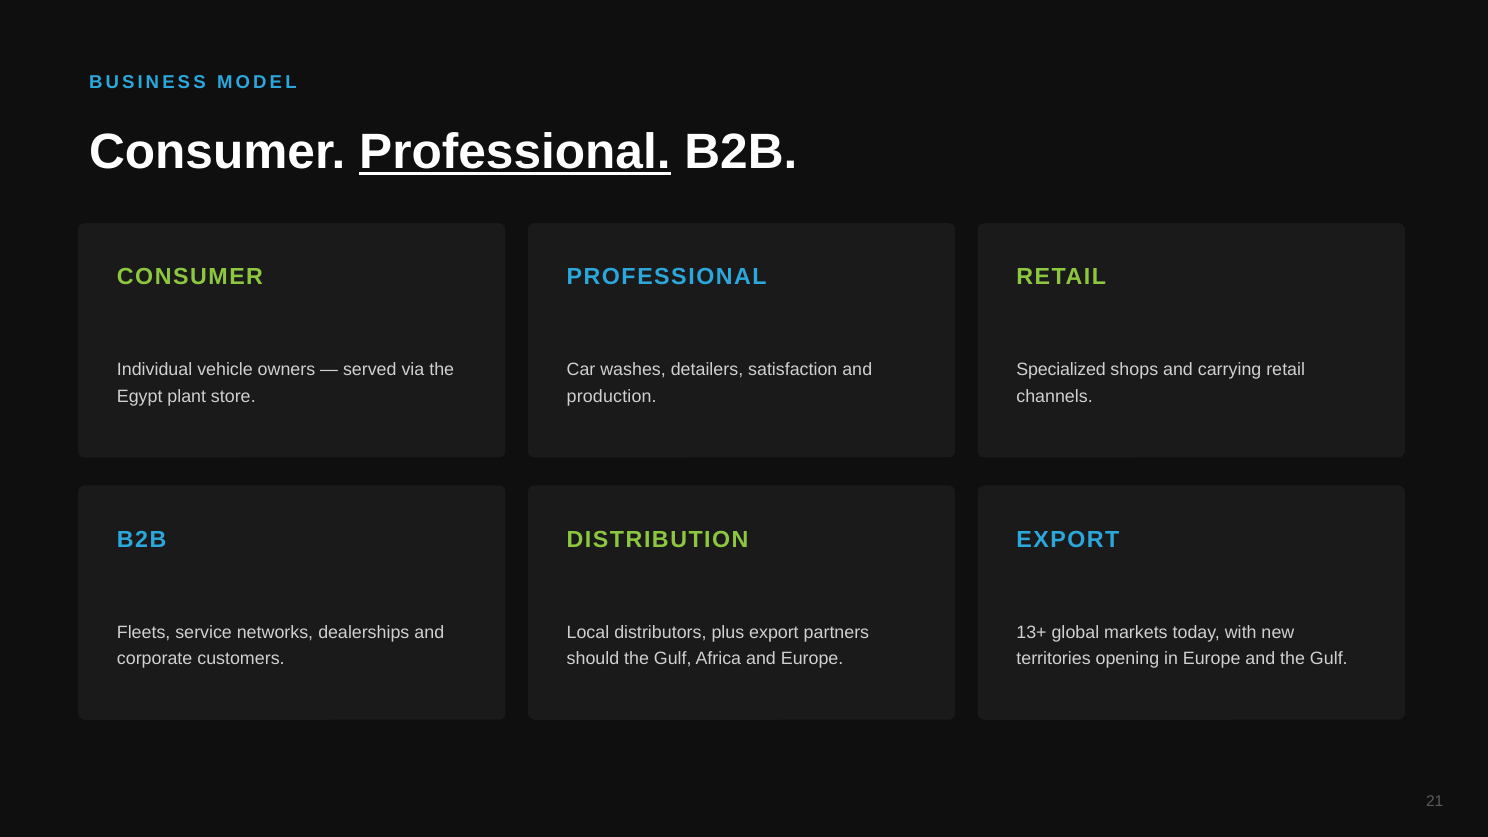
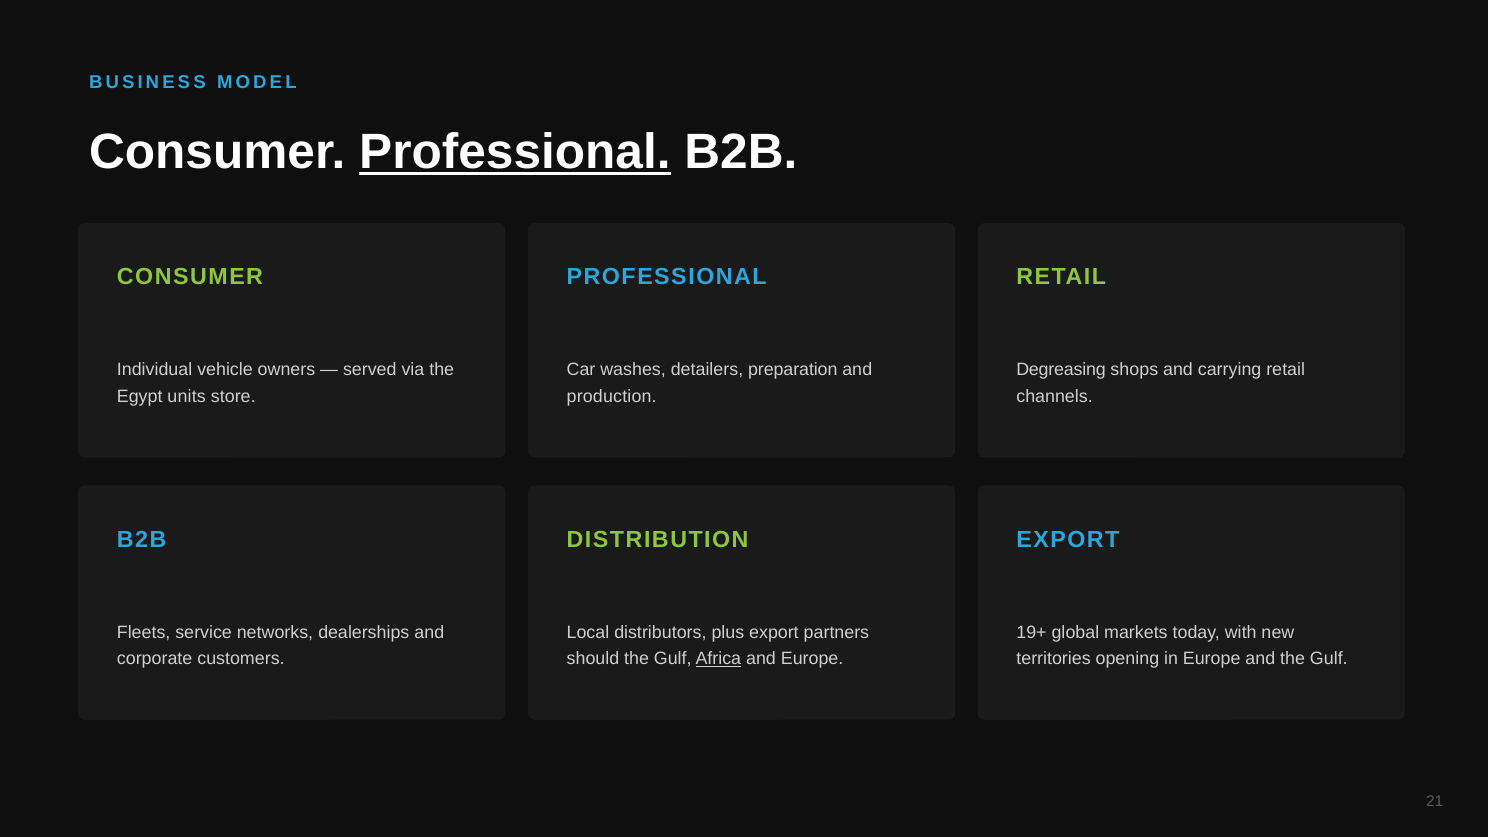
satisfaction: satisfaction -> preparation
Specialized: Specialized -> Degreasing
plant: plant -> units
13+: 13+ -> 19+
Africa underline: none -> present
